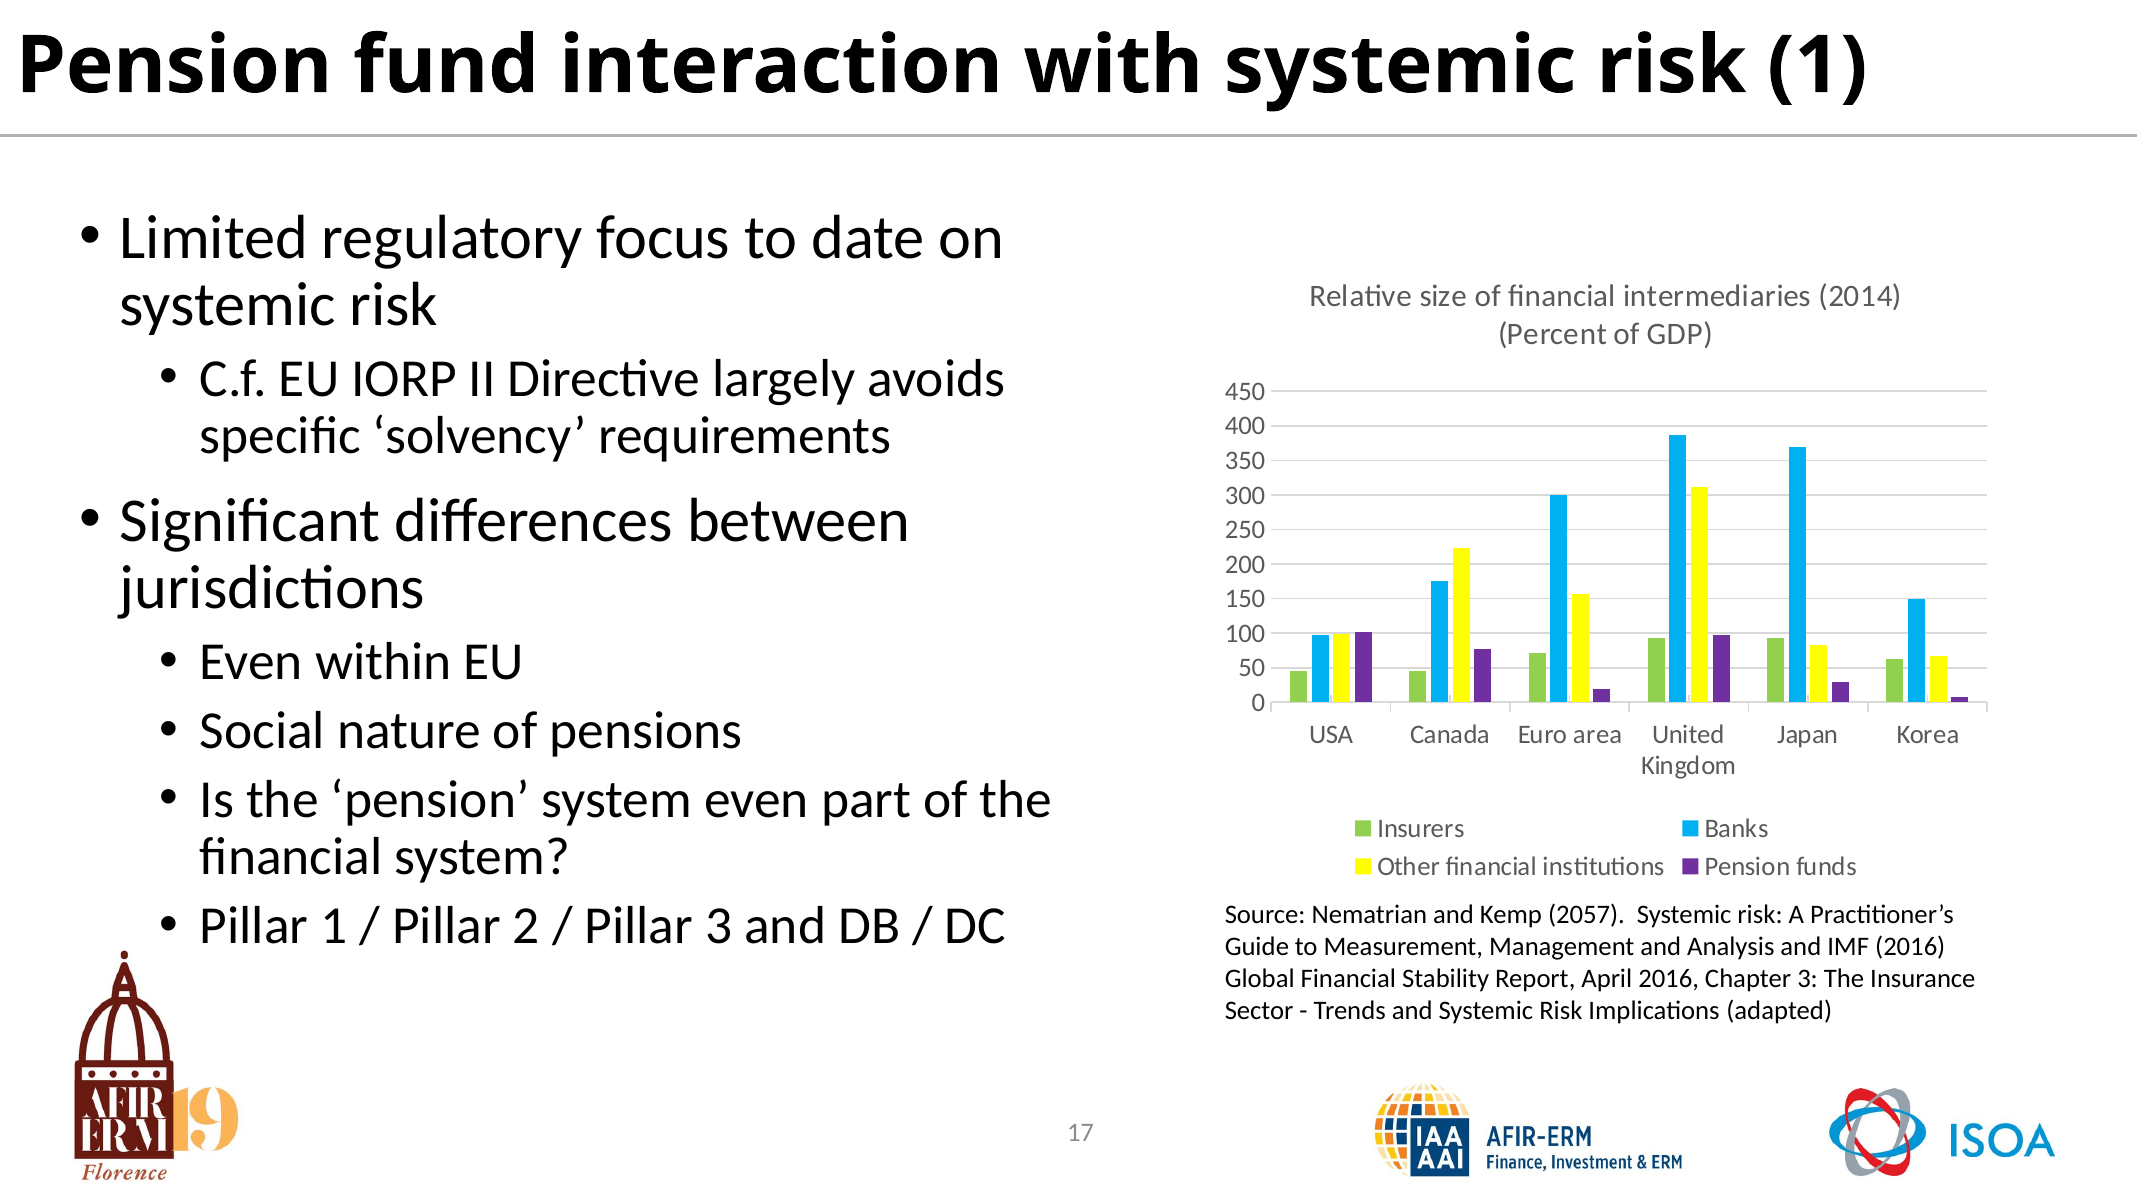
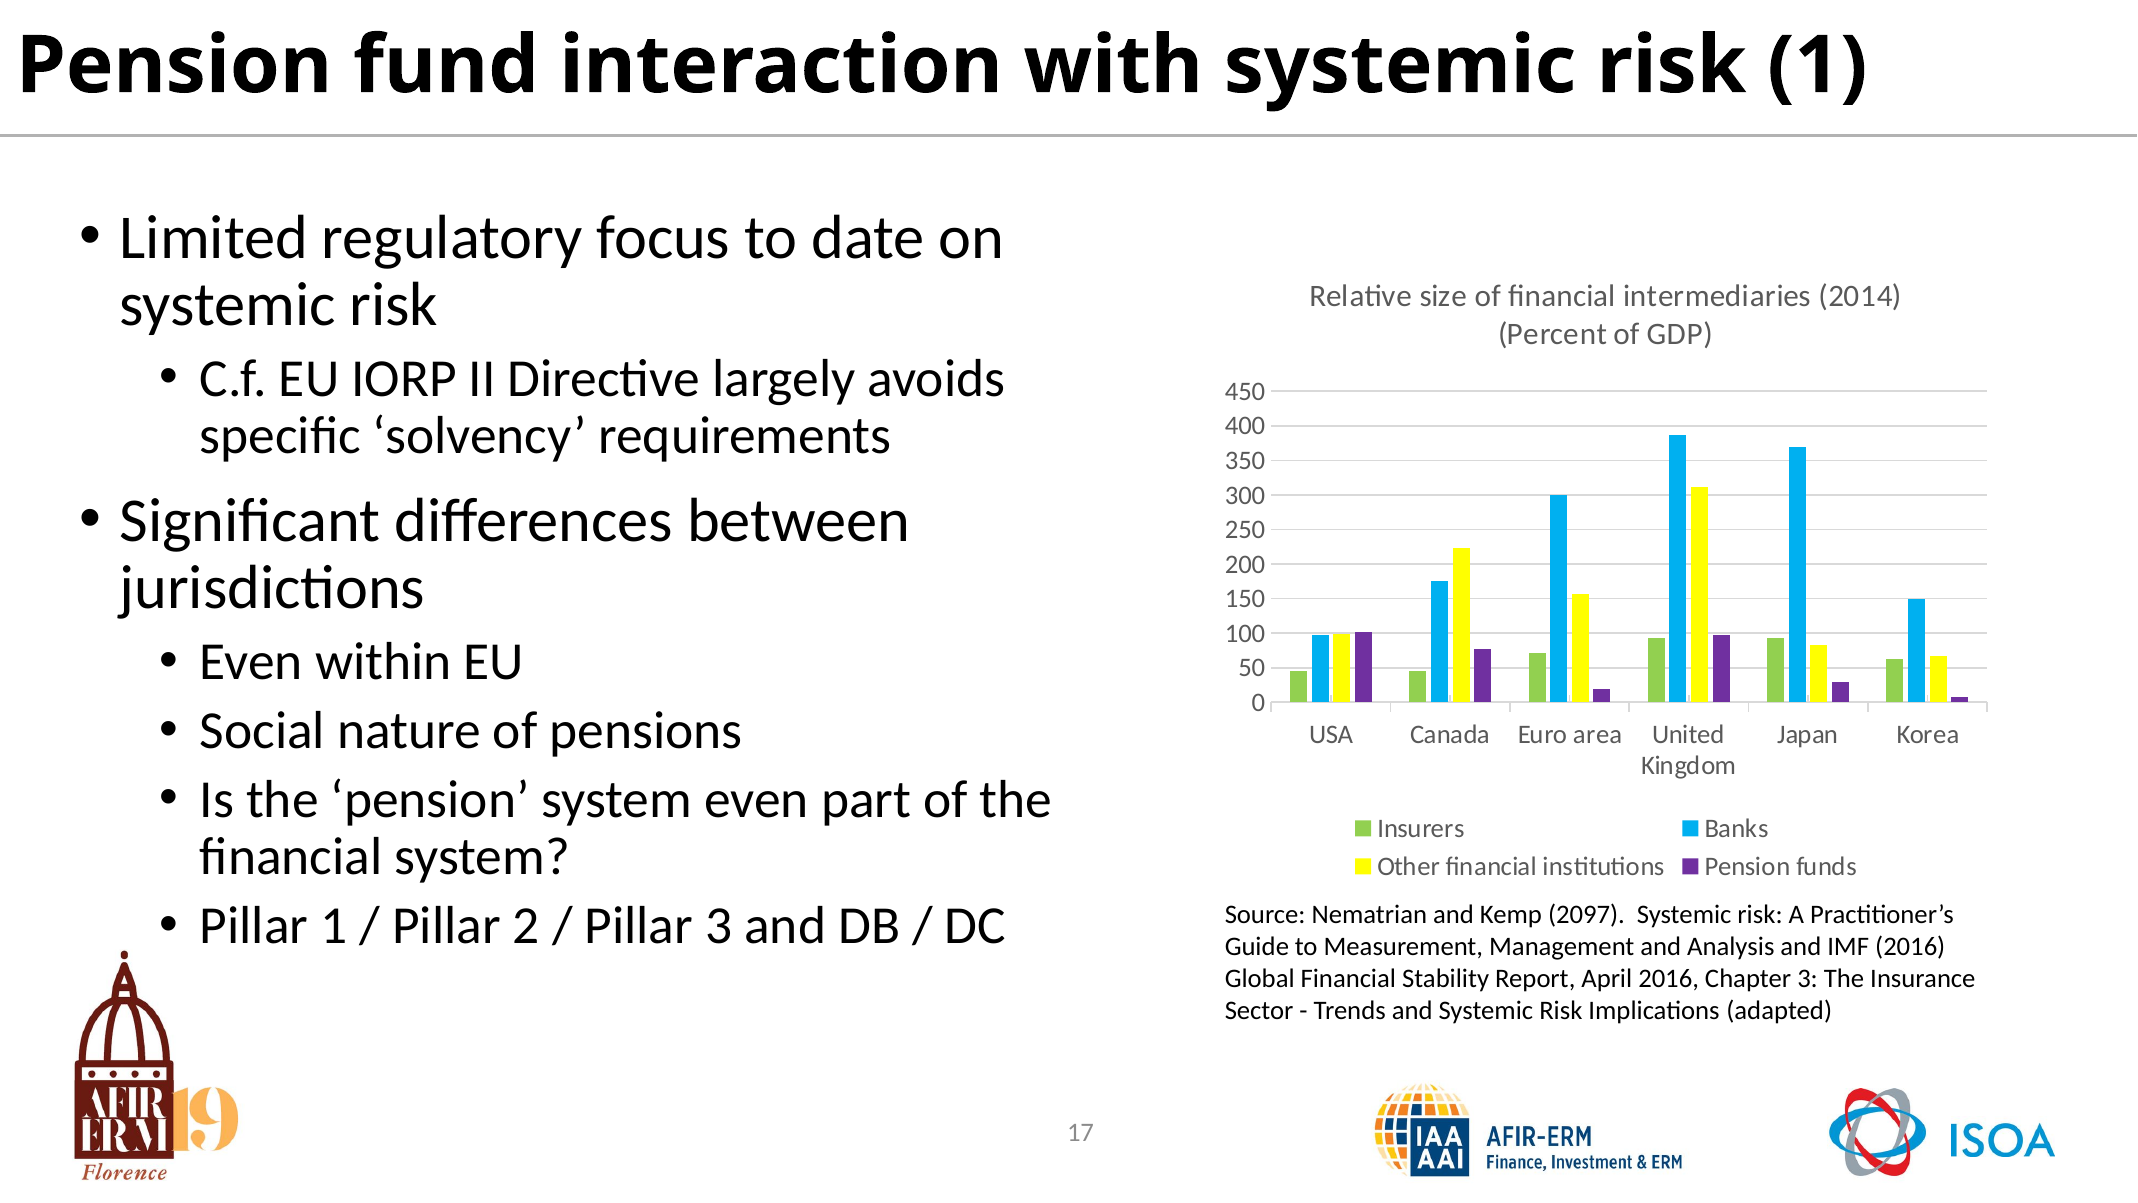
2057: 2057 -> 2097
